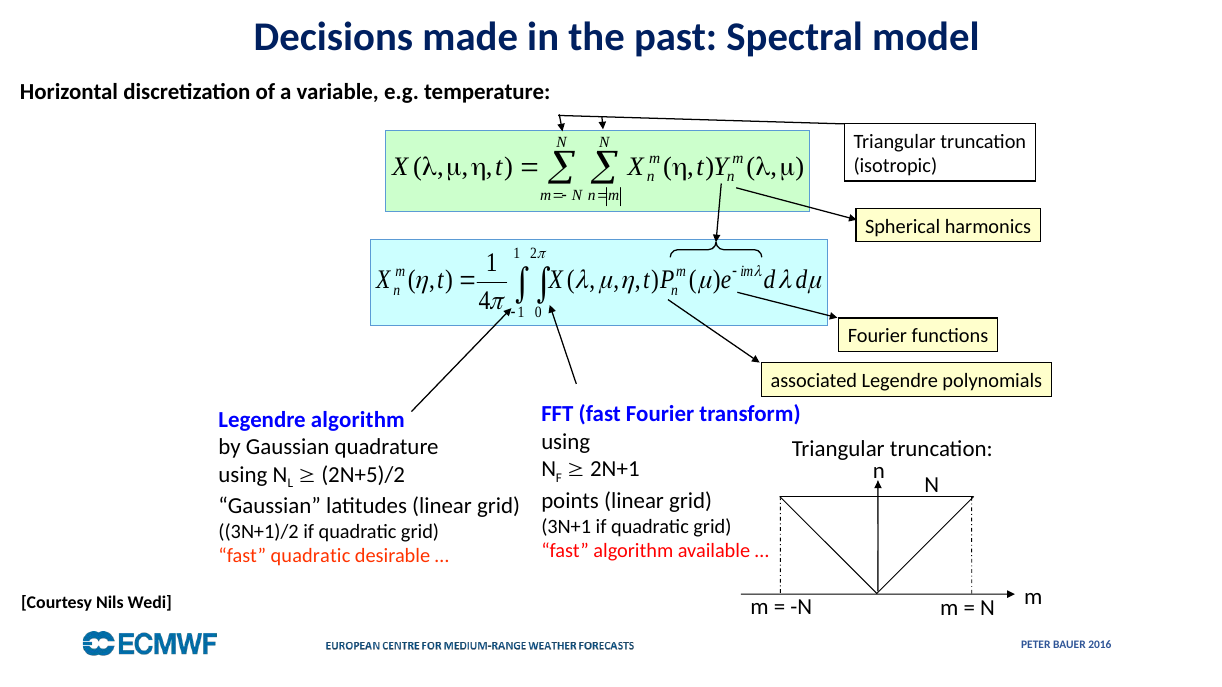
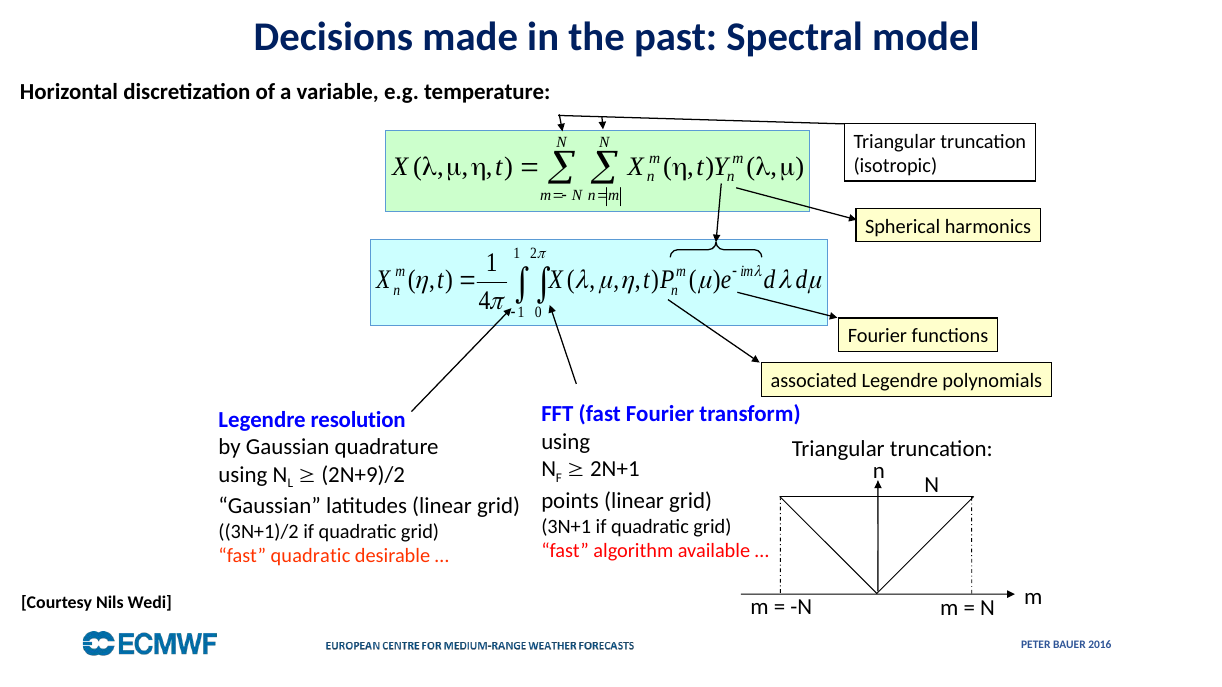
Legendre algorithm: algorithm -> resolution
2N+5)/2: 2N+5)/2 -> 2N+9)/2
